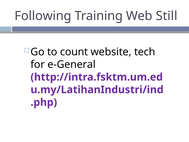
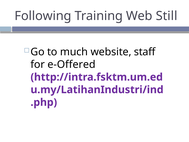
count: count -> much
tech: tech -> staff
e-General: e-General -> e-Offered
